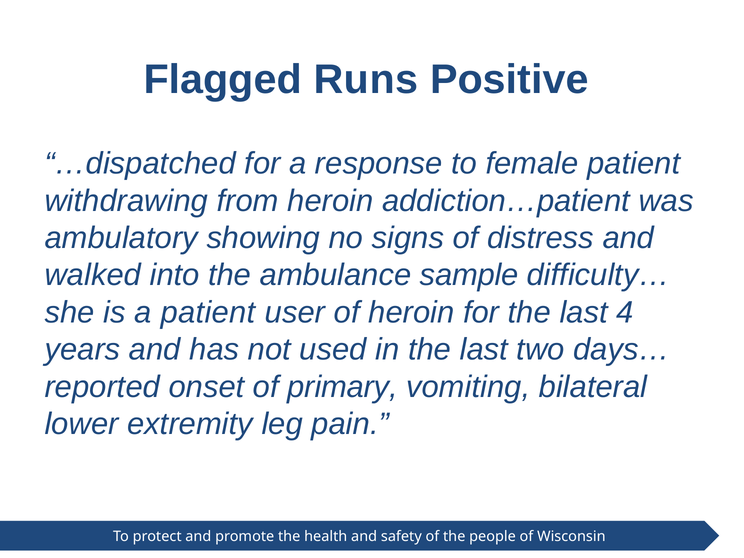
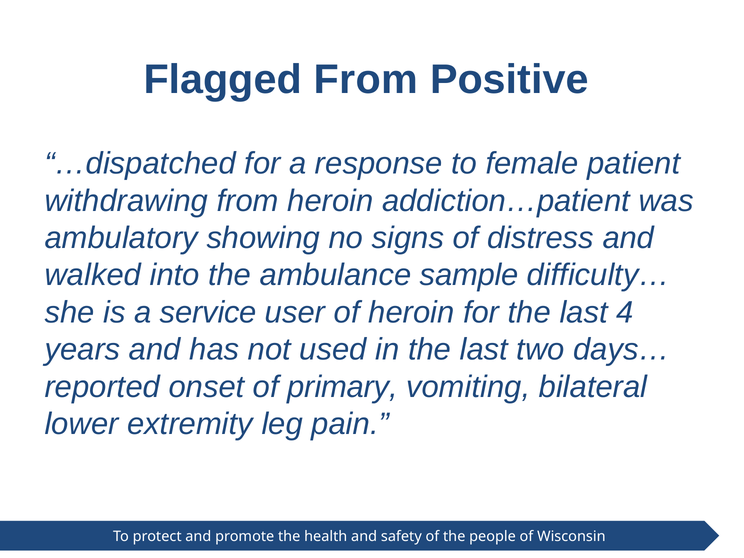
Flagged Runs: Runs -> From
a patient: patient -> service
